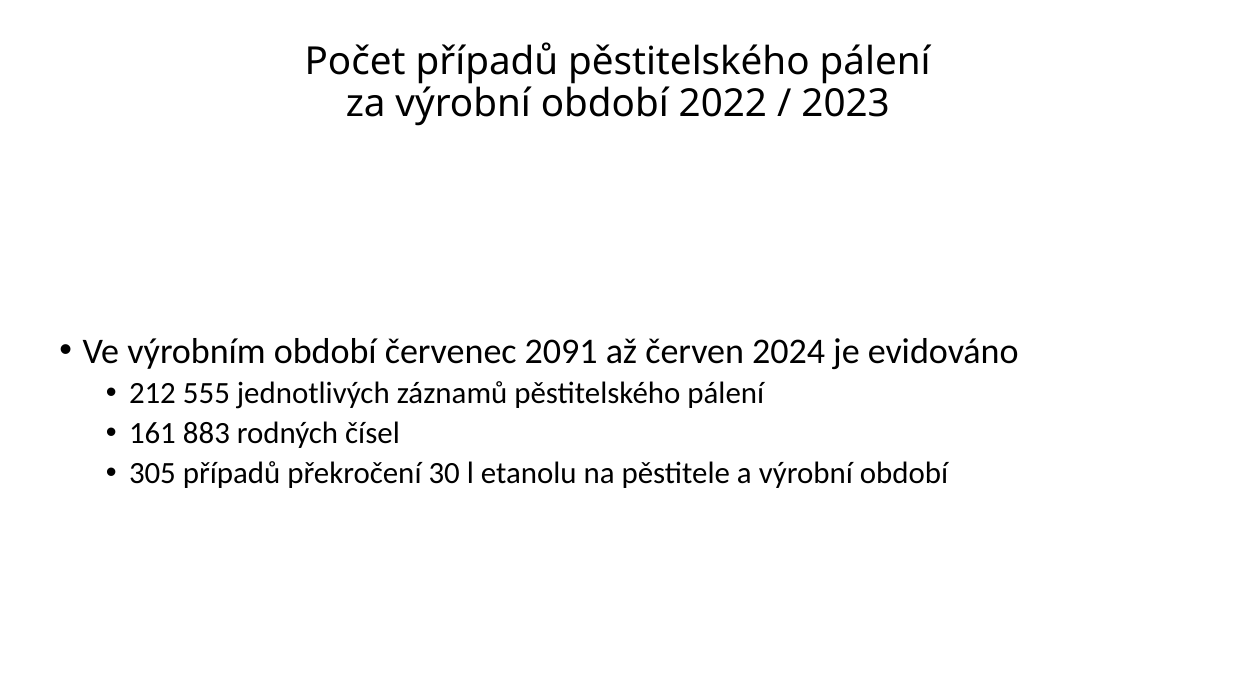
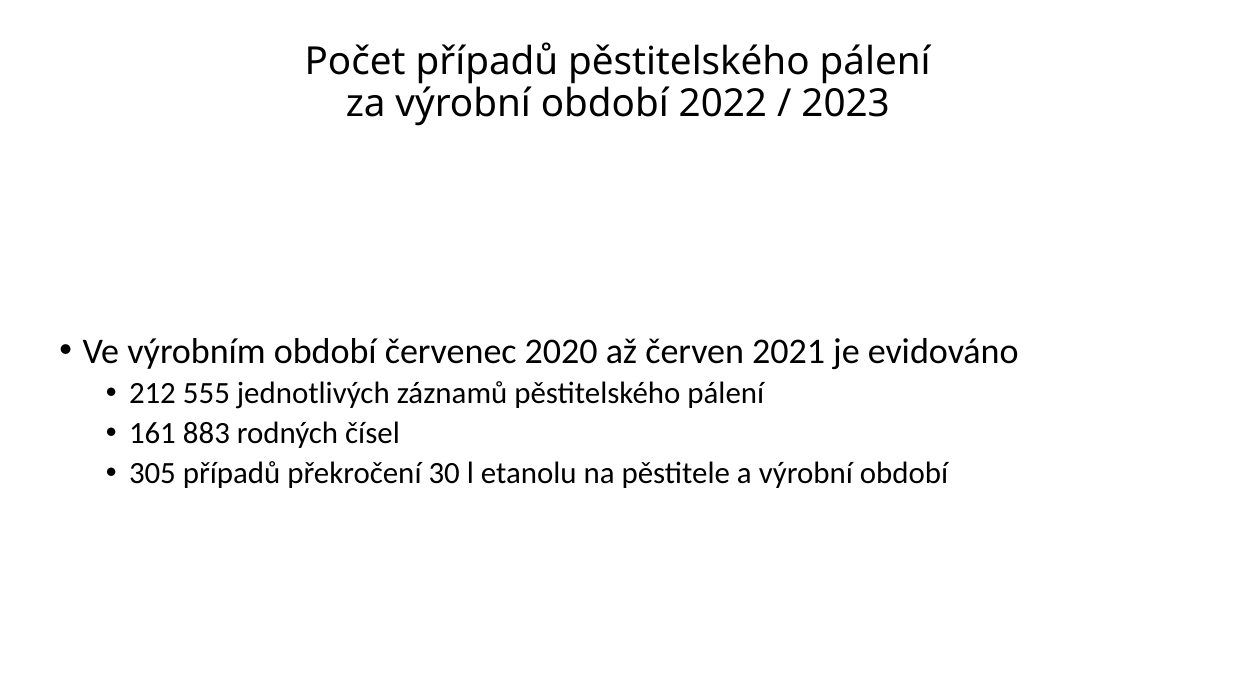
2091: 2091 -> 2020
2024: 2024 -> 2021
